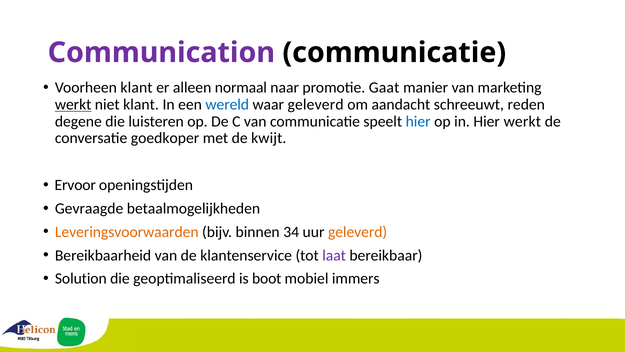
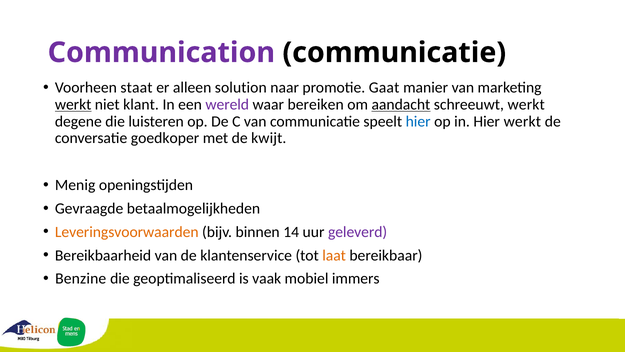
Voorheen klant: klant -> staat
normaal: normaal -> solution
wereld colour: blue -> purple
waar geleverd: geleverd -> bereiken
aandacht underline: none -> present
schreeuwt reden: reden -> werkt
Ervoor: Ervoor -> Menig
34: 34 -> 14
geleverd at (358, 232) colour: orange -> purple
laat colour: purple -> orange
Solution: Solution -> Benzine
boot: boot -> vaak
